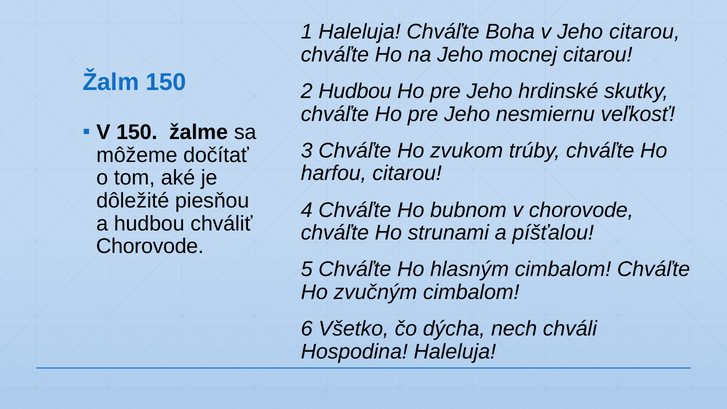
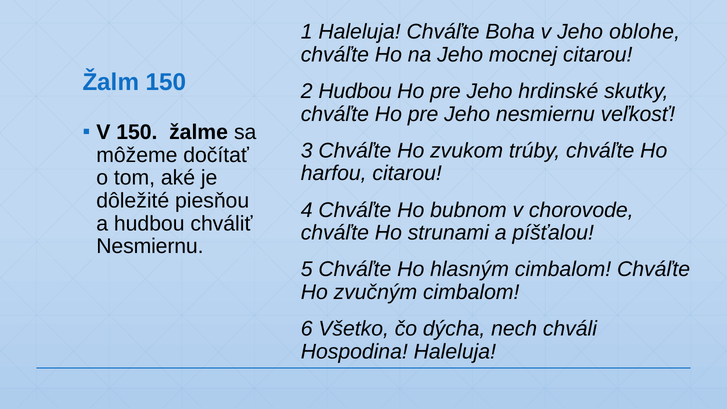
Jeho citarou: citarou -> oblohe
Chorovode at (150, 246): Chorovode -> Nesmiernu
